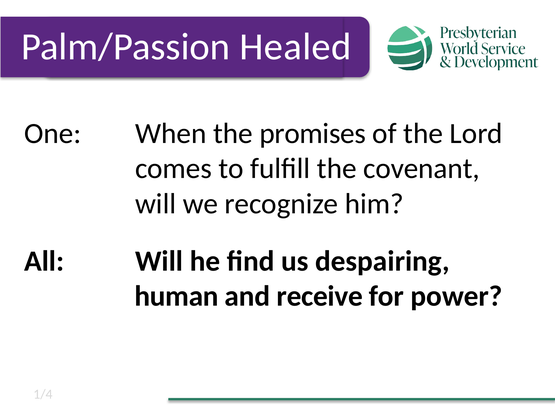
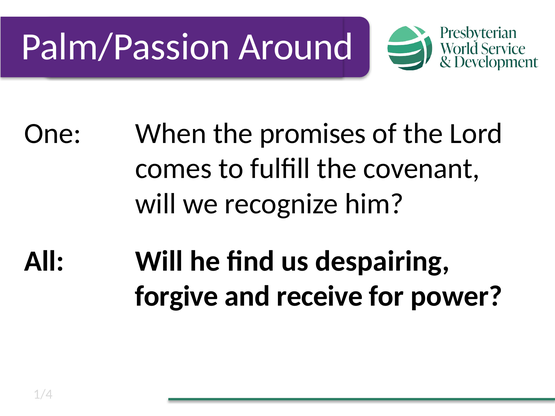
Healed: Healed -> Around
human: human -> forgive
